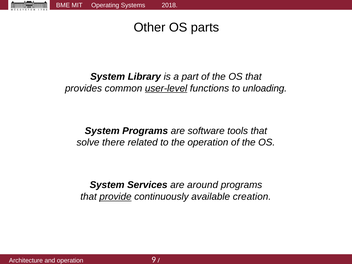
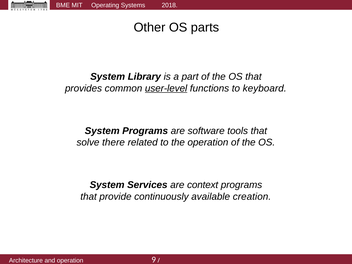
unloading: unloading -> keyboard
around: around -> context
provide underline: present -> none
